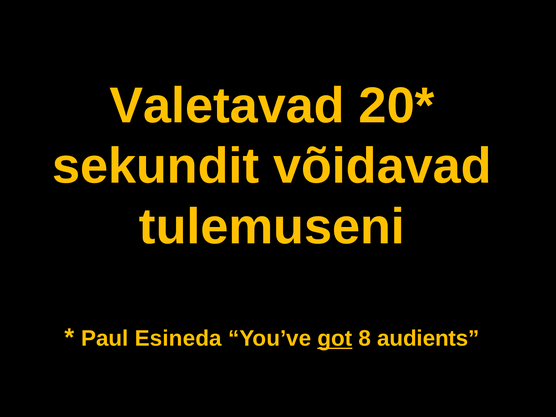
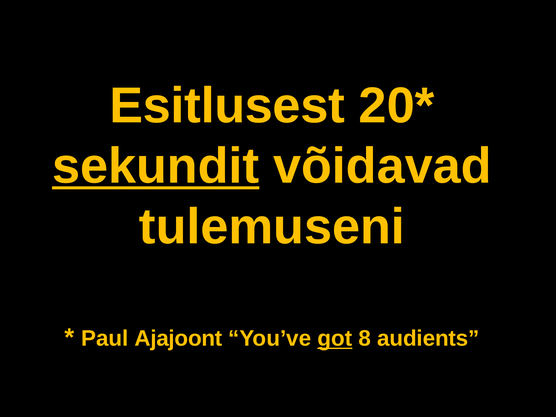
Valetavad: Valetavad -> Esitlusest
sekundit underline: none -> present
Esineda: Esineda -> Ajajoont
